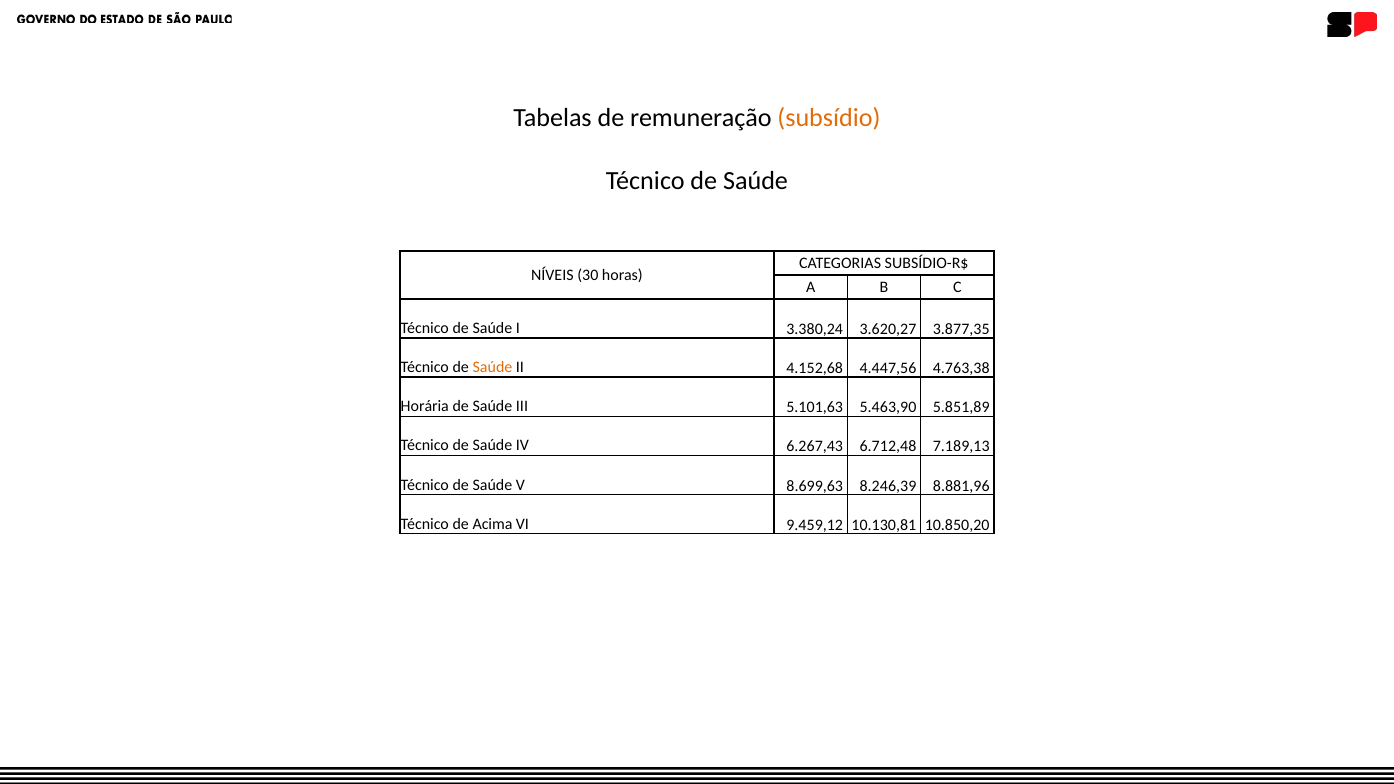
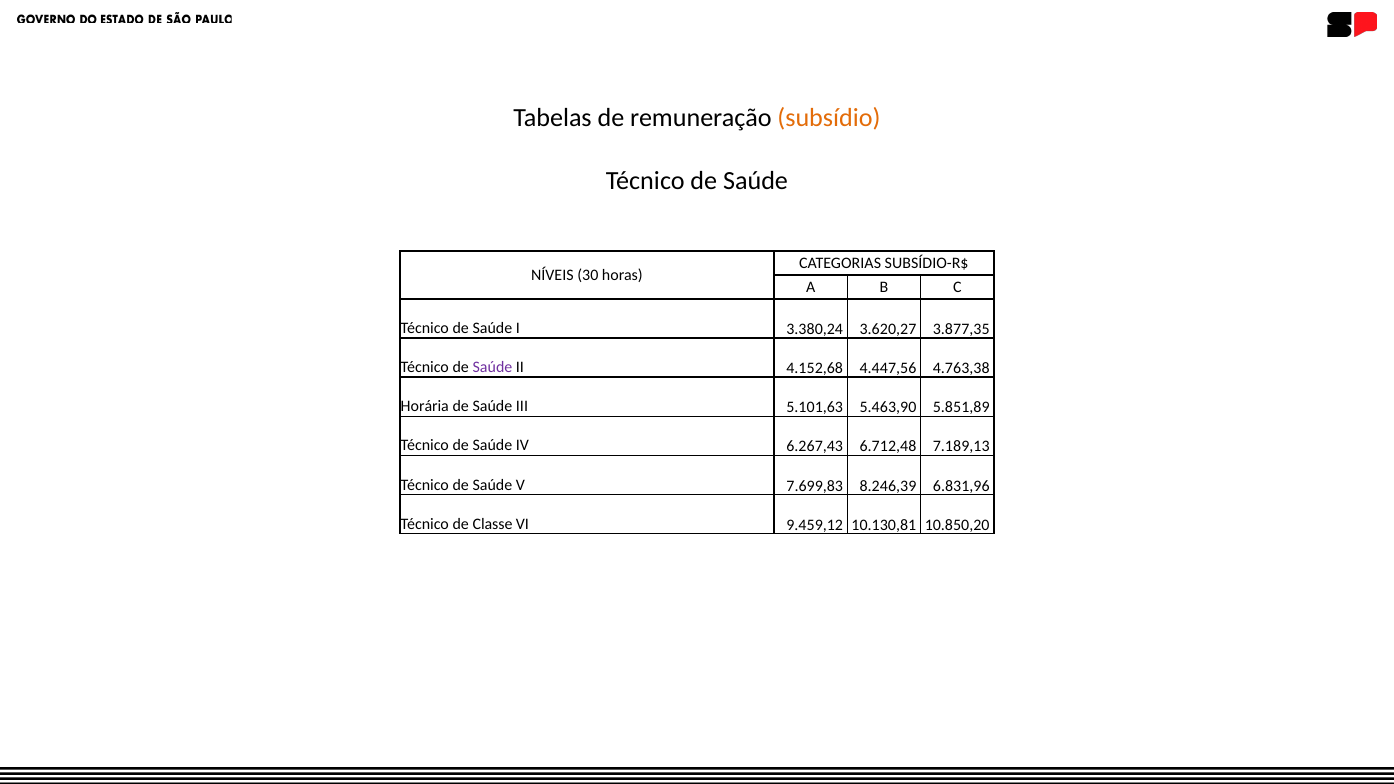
Saúde at (492, 368) colour: orange -> purple
8.699,63: 8.699,63 -> 7.699,83
8.881,96: 8.881,96 -> 6.831,96
Acima: Acima -> Classe
